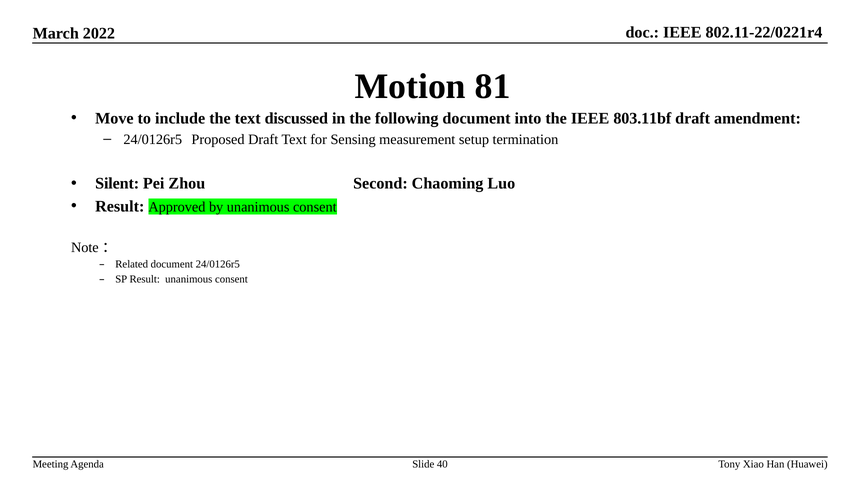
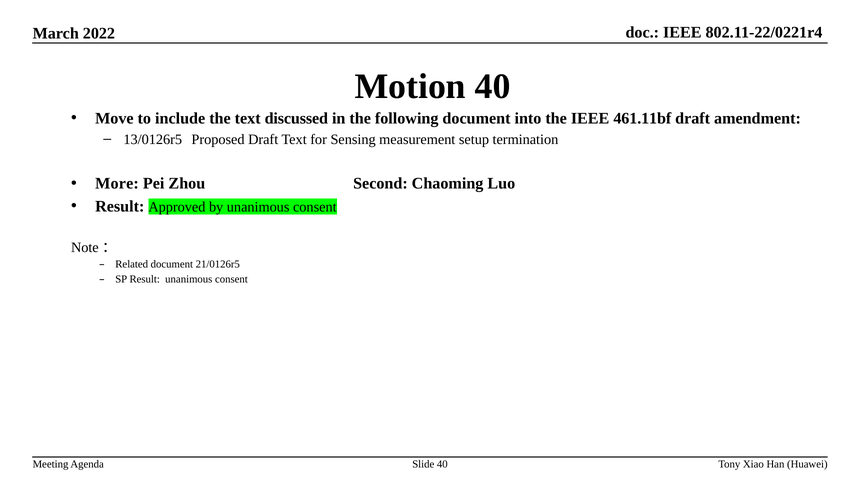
Motion 81: 81 -> 40
803.11bf: 803.11bf -> 461.11bf
24/0126r5 at (153, 139): 24/0126r5 -> 13/0126r5
Silent: Silent -> More
document 24/0126r5: 24/0126r5 -> 21/0126r5
